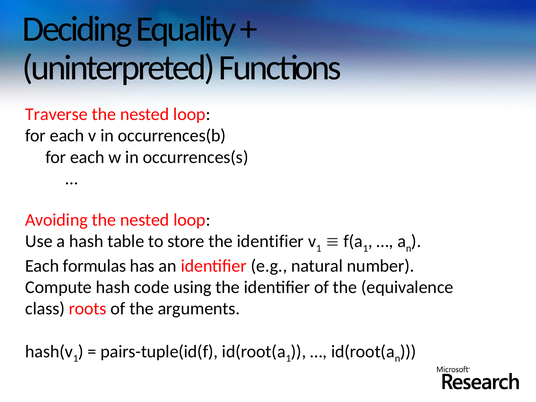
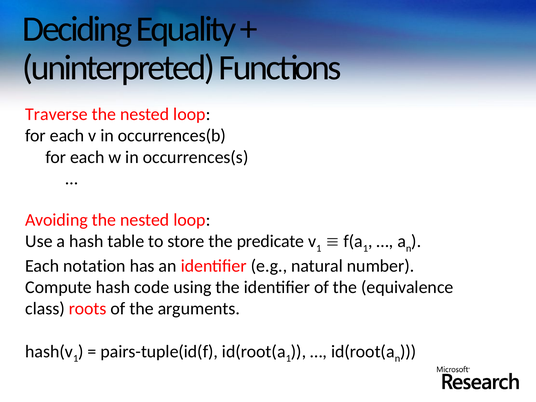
store the identifier: identifier -> predicate
formulas: formulas -> notation
